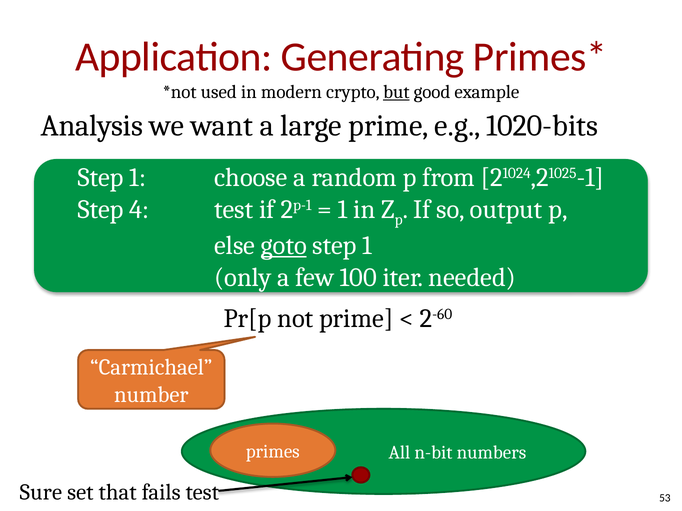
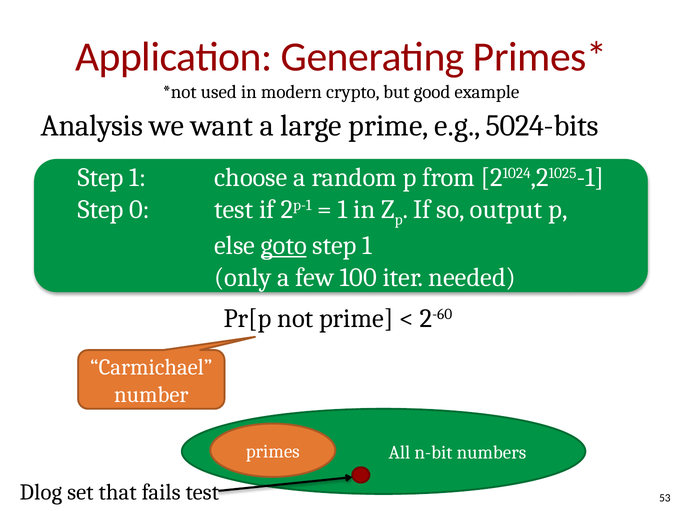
but underline: present -> none
1020-bits: 1020-bits -> 5024-bits
4: 4 -> 0
Sure: Sure -> Dlog
